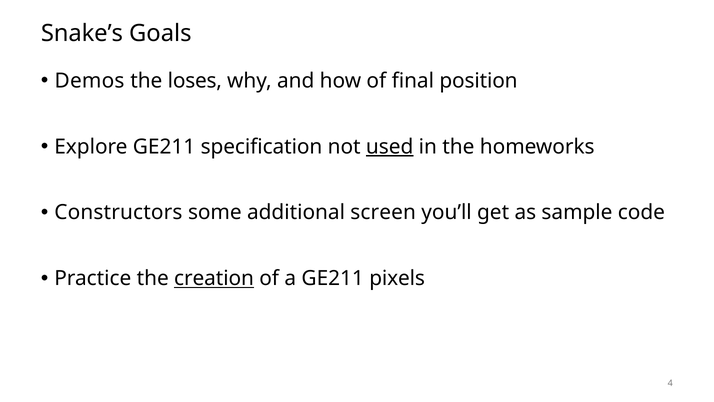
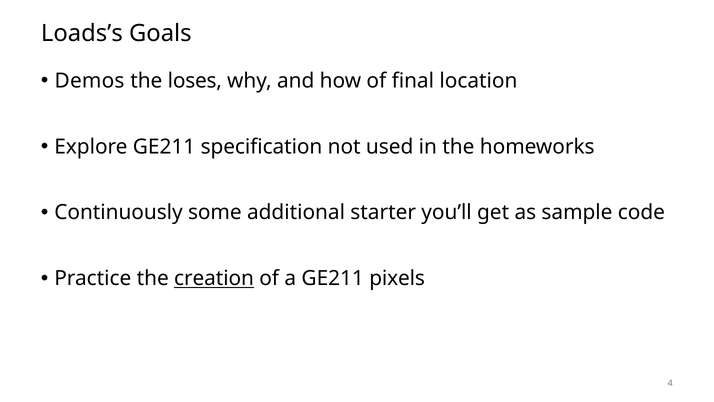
Snake’s: Snake’s -> Loads’s
position: position -> location
used underline: present -> none
Constructors: Constructors -> Continuously
screen: screen -> starter
